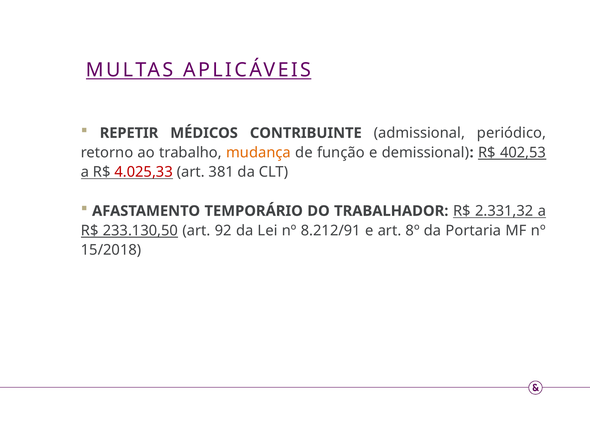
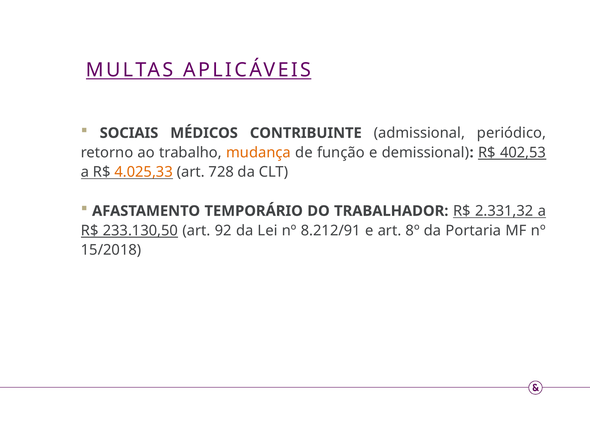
REPETIR: REPETIR -> SOCIAIS
4.025,33 colour: red -> orange
381: 381 -> 728
